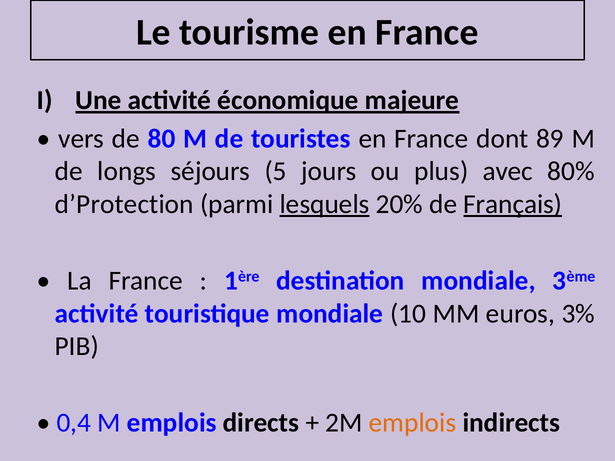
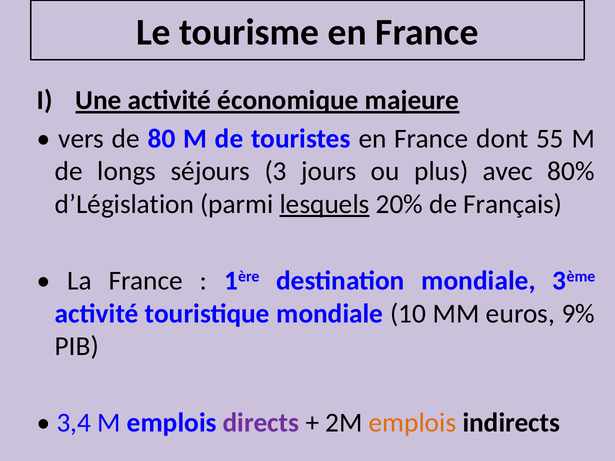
89: 89 -> 55
5: 5 -> 3
d’Protection: d’Protection -> d’Législation
Français underline: present -> none
3%: 3% -> 9%
0,4: 0,4 -> 3,4
directs colour: black -> purple
